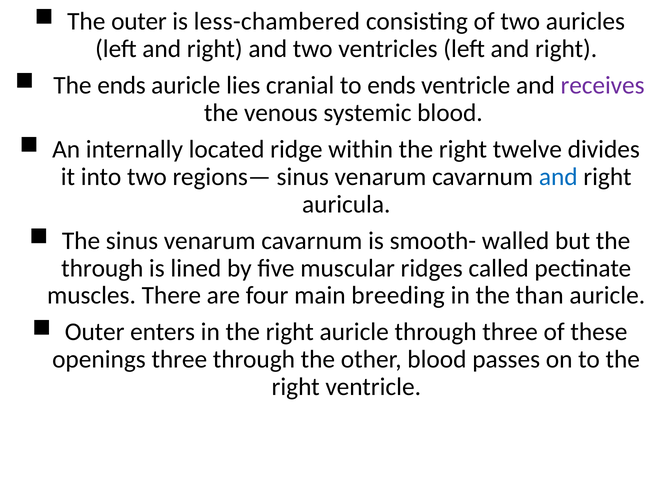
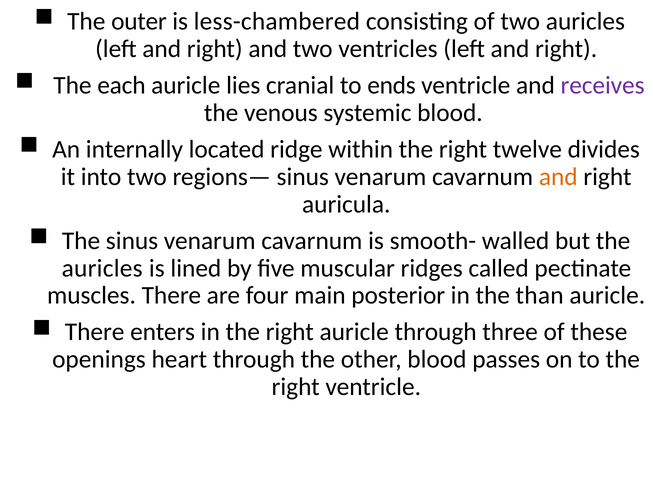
The ends: ends -> each
and at (558, 177) colour: blue -> orange
through at (102, 268): through -> auricles
breeding: breeding -> posterior
Outer at (95, 332): Outer -> There
openings three: three -> heart
